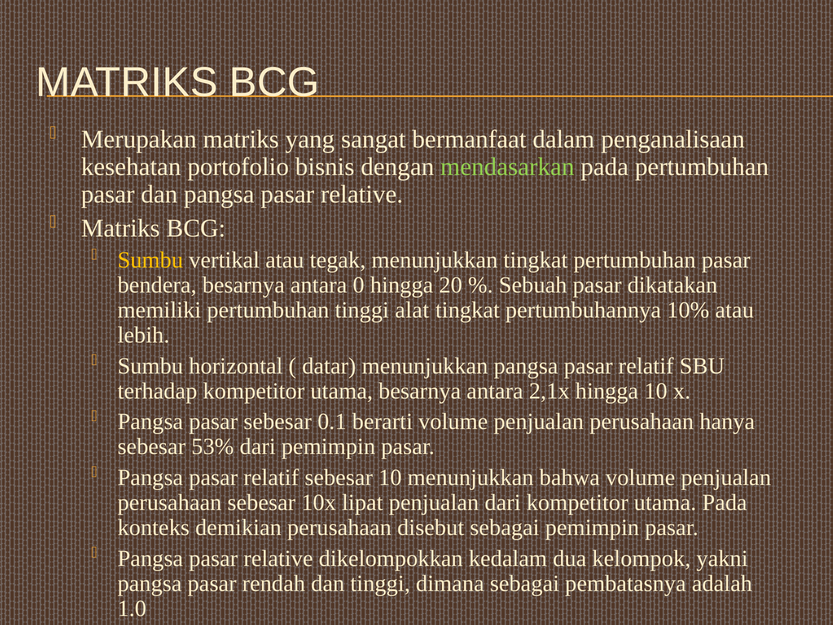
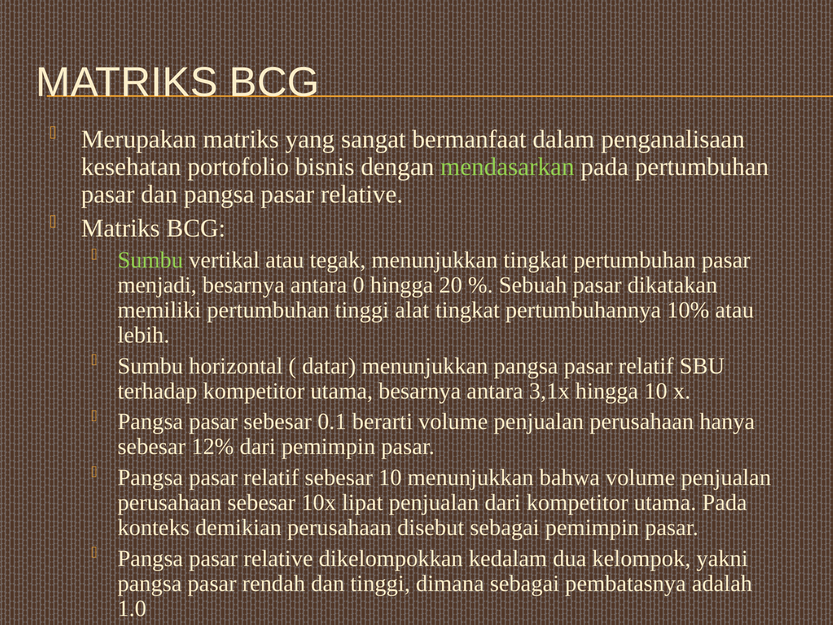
Sumbu at (150, 260) colour: yellow -> light green
bendera: bendera -> menjadi
2,1x: 2,1x -> 3,1x
53%: 53% -> 12%
